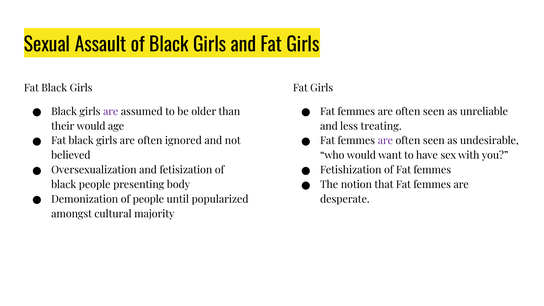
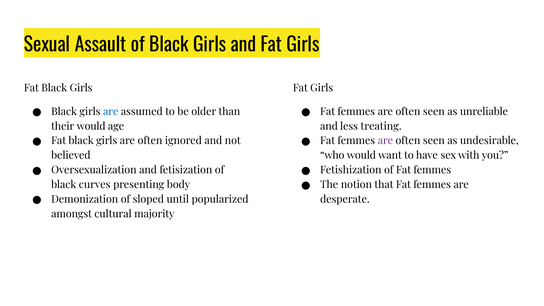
are at (111, 112) colour: purple -> blue
black people: people -> curves
of people: people -> sloped
